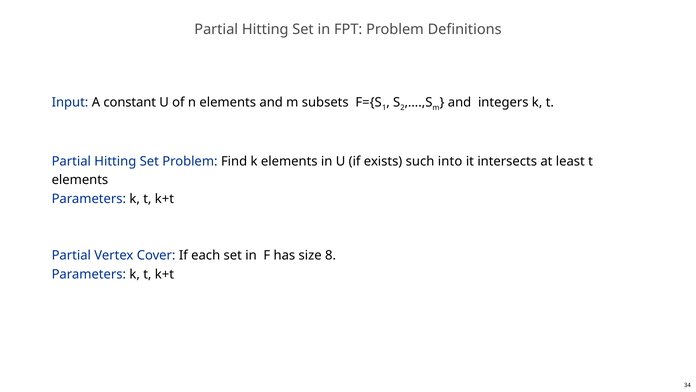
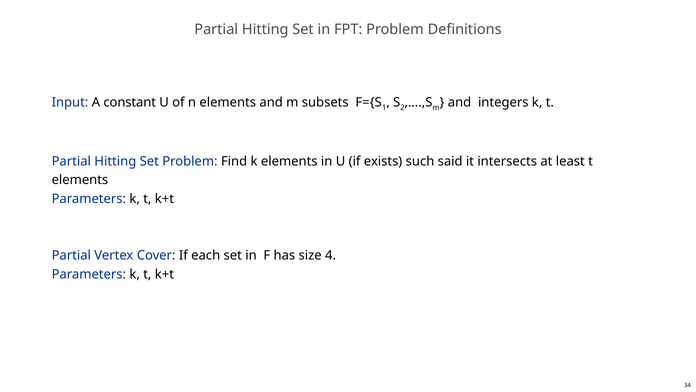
into: into -> said
8: 8 -> 4
